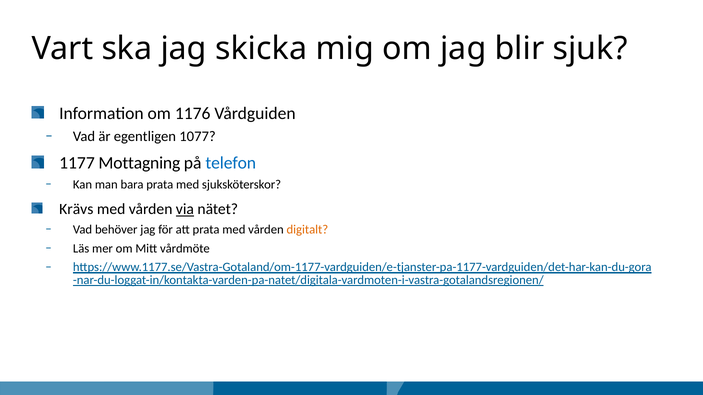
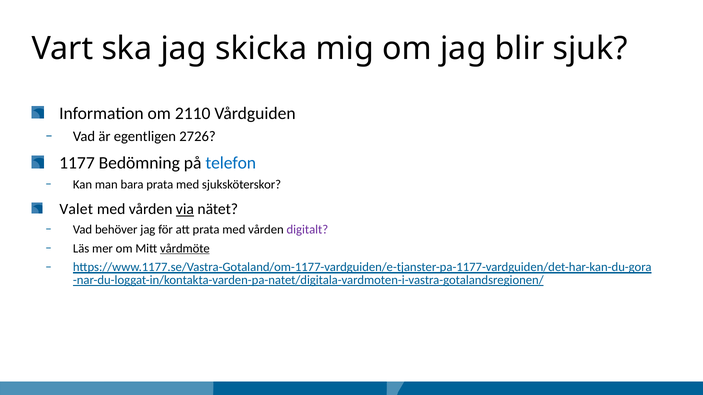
1176: 1176 -> 2110
1077: 1077 -> 2726
Mottagning: Mottagning -> Bedömning
Krävs: Krävs -> Valet
digitalt colour: orange -> purple
vårdmöte underline: none -> present
